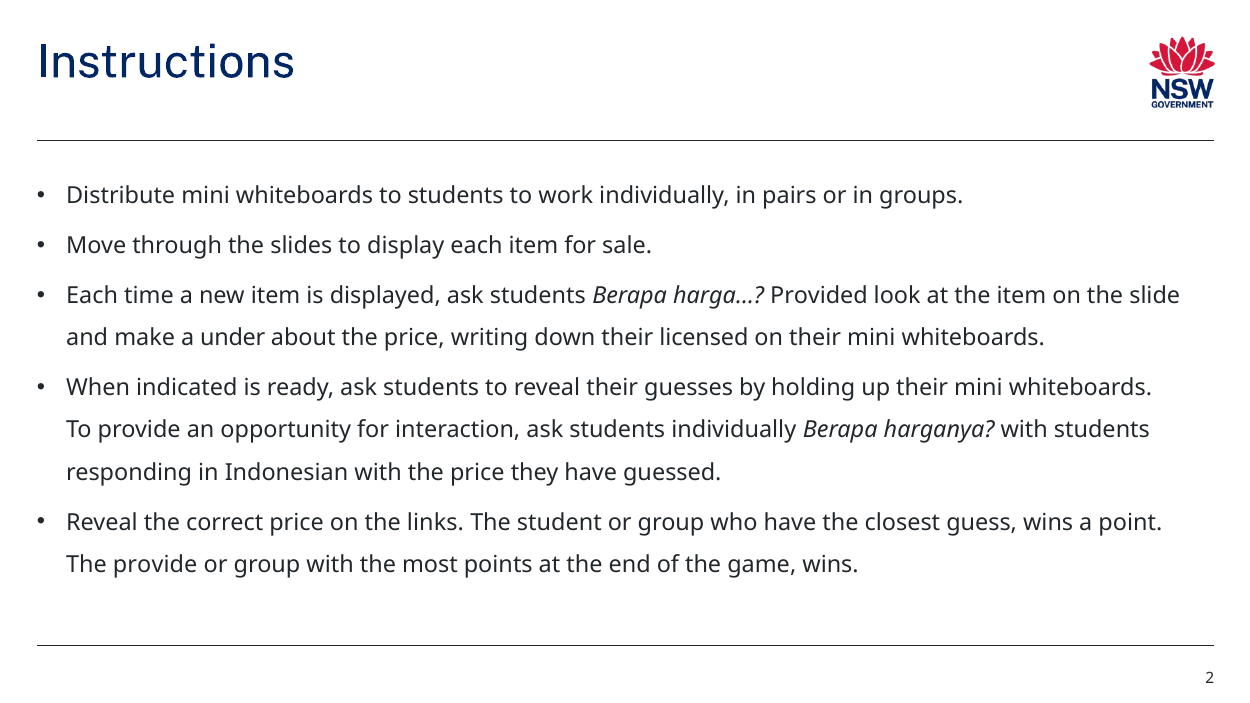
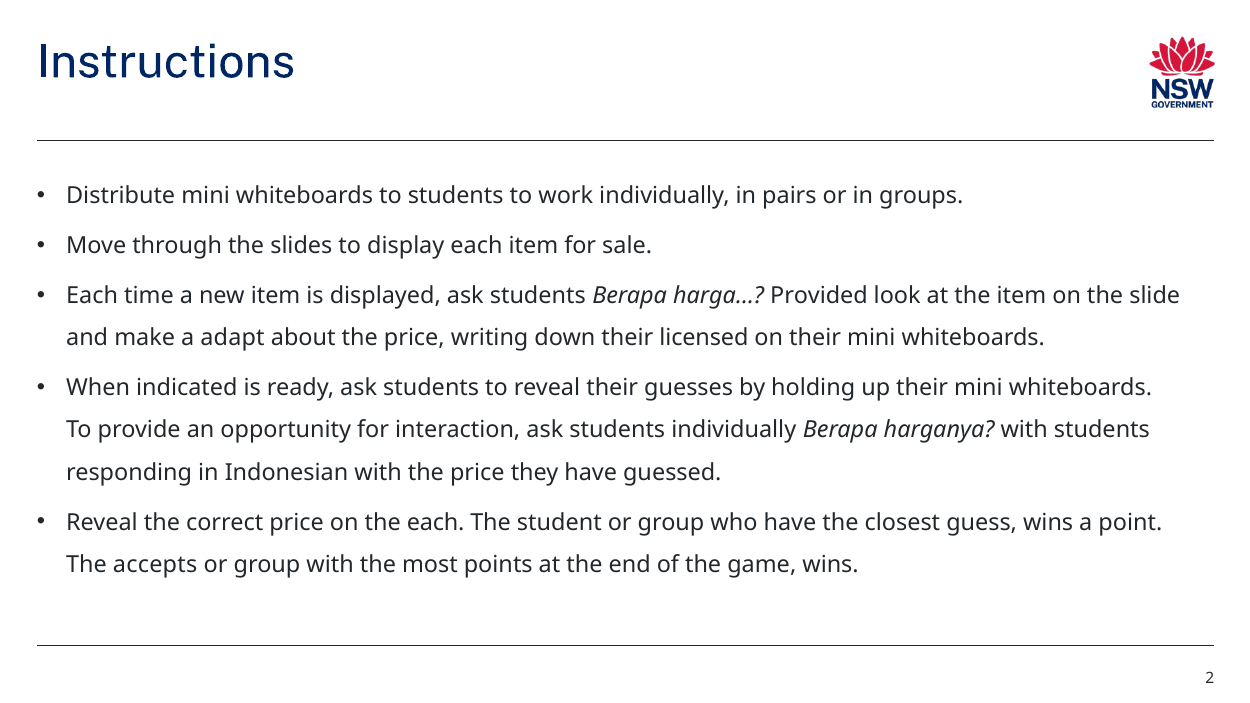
under: under -> adapt
the links: links -> each
The provide: provide -> accepts
